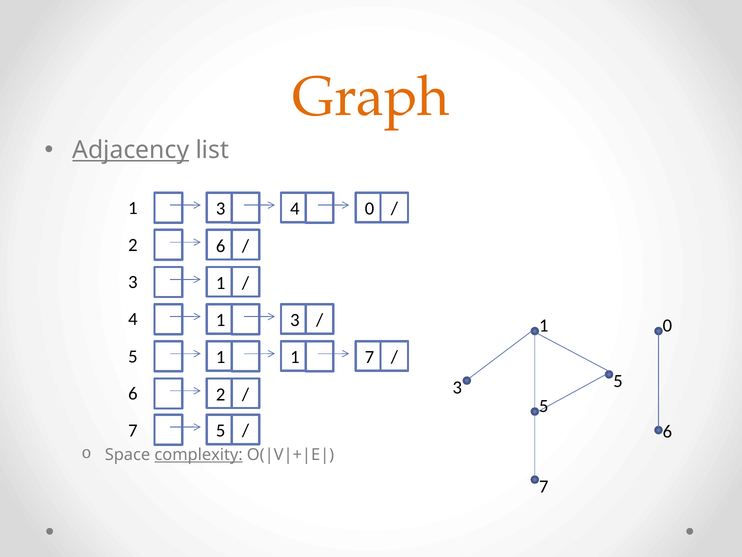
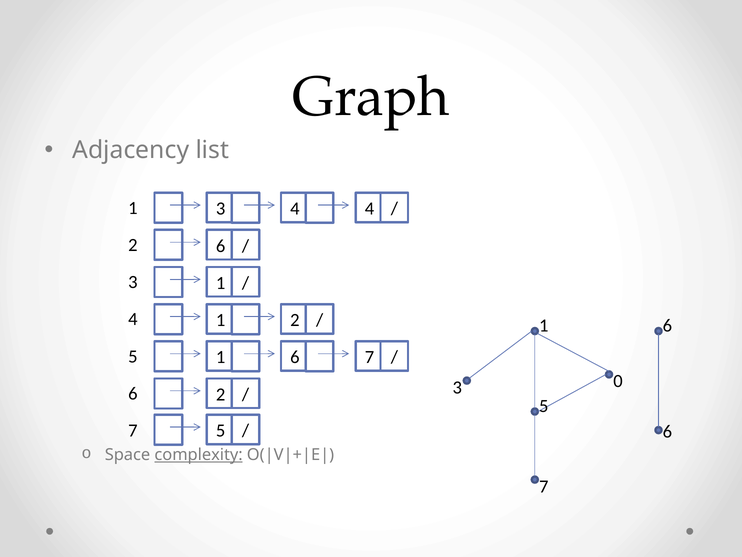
Graph colour: orange -> black
Adjacency underline: present -> none
4 0: 0 -> 4
3 at (295, 320): 3 -> 2
0 at (667, 325): 0 -> 6
1 at (295, 357): 1 -> 6
3 5: 5 -> 0
